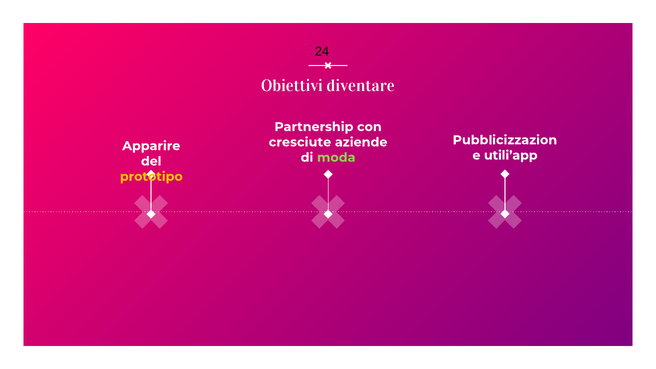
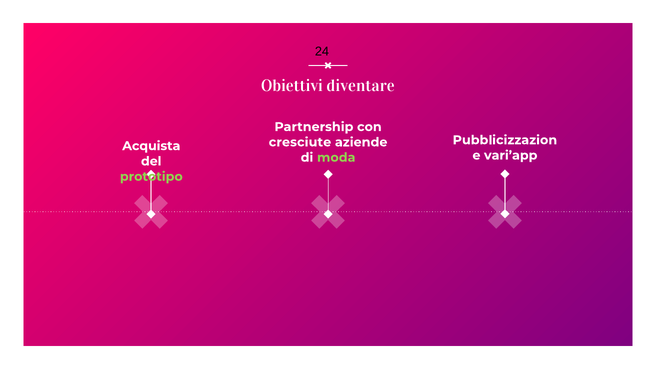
Apparire: Apparire -> Acquista
utili’app: utili’app -> vari’app
prototipo colour: yellow -> light green
